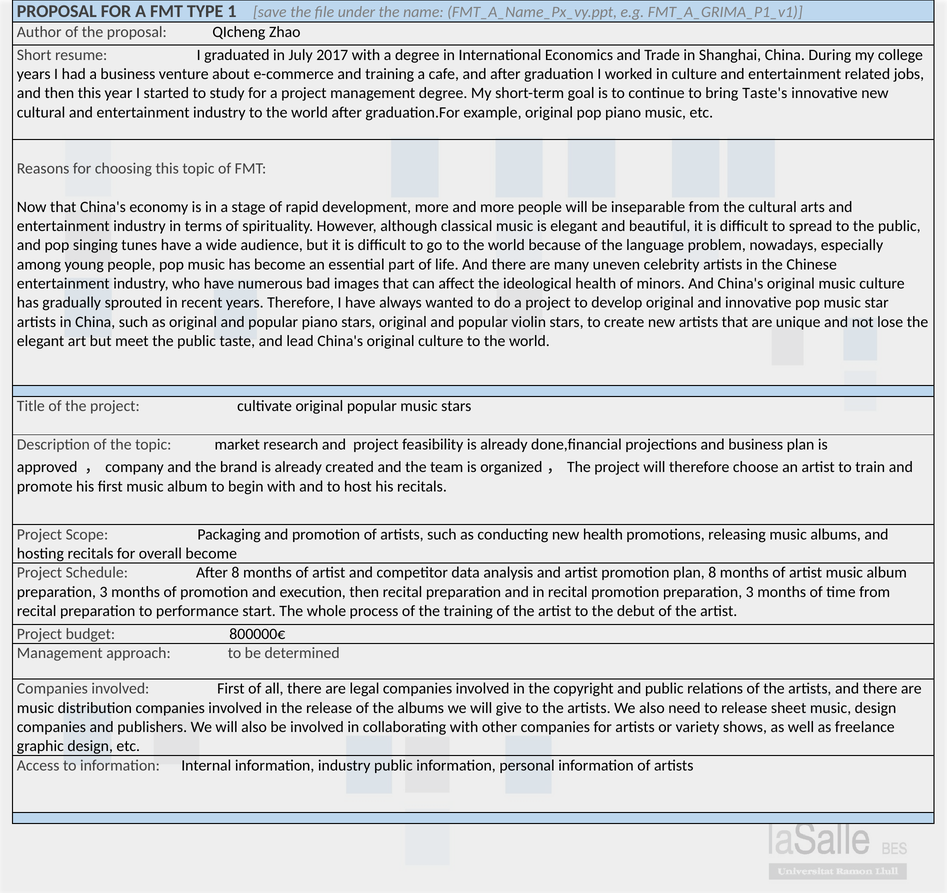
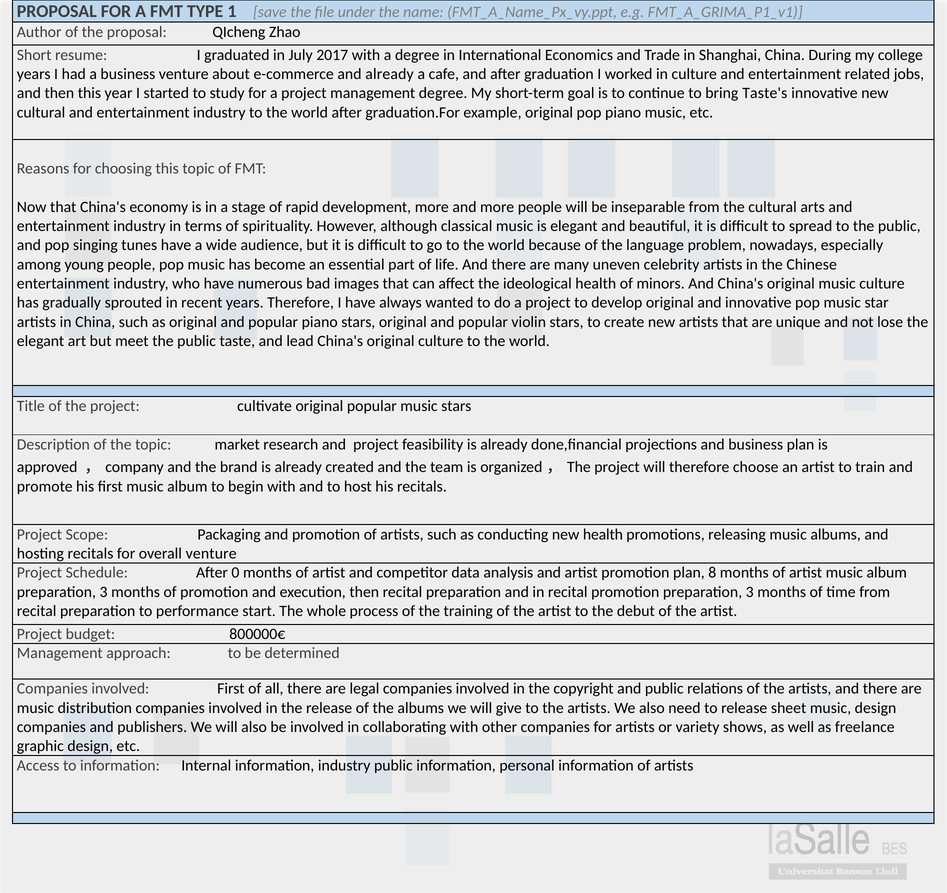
and training: training -> already
overall become: become -> venture
After 8: 8 -> 0
